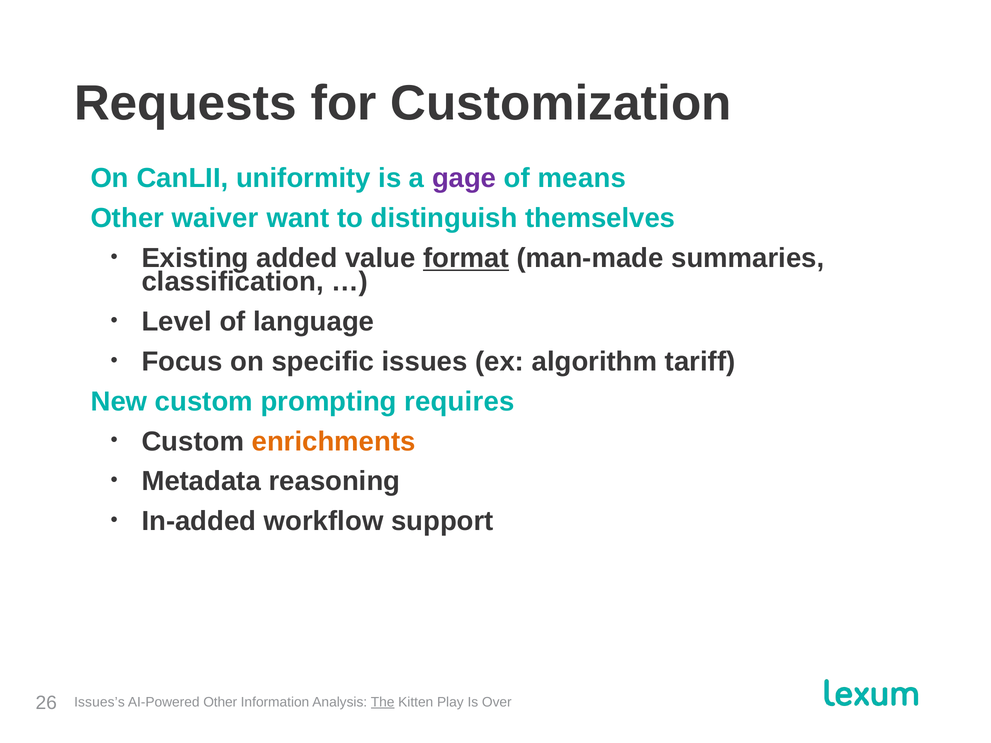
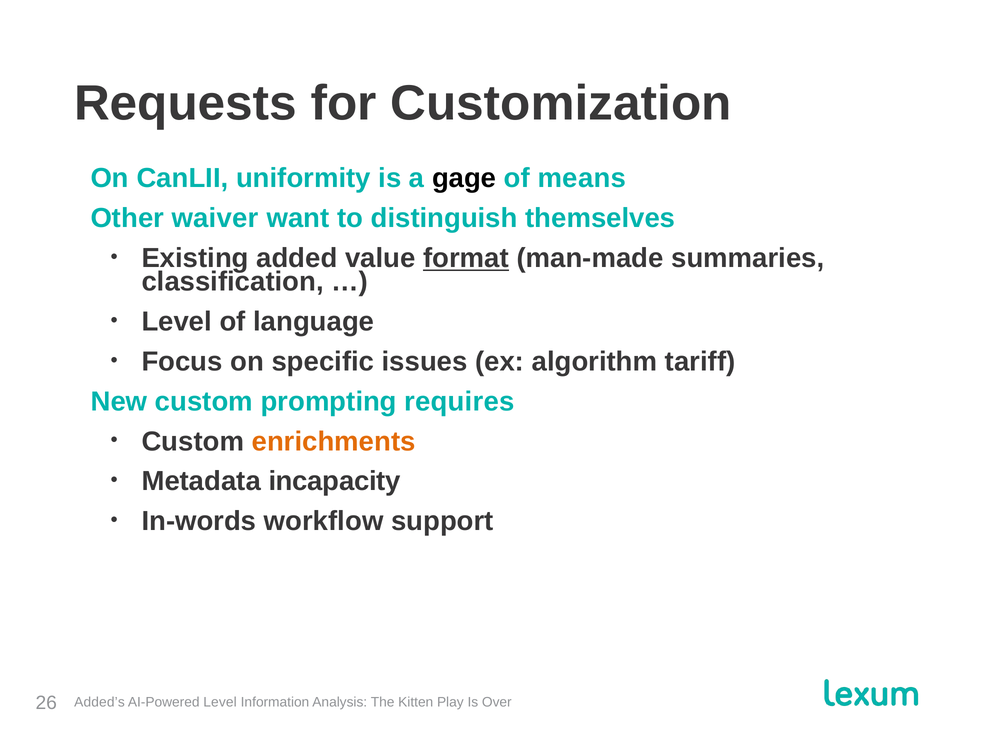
gage colour: purple -> black
reasoning: reasoning -> incapacity
In-added: In-added -> In-words
Issues’s: Issues’s -> Added’s
AI-Powered Other: Other -> Level
The underline: present -> none
